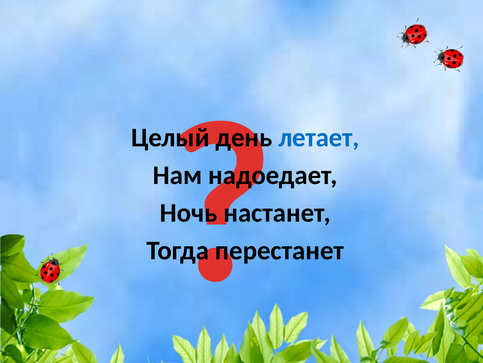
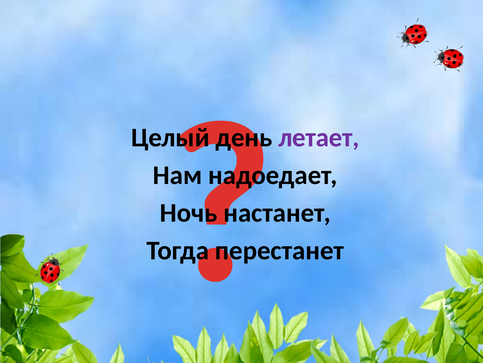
летает colour: blue -> purple
